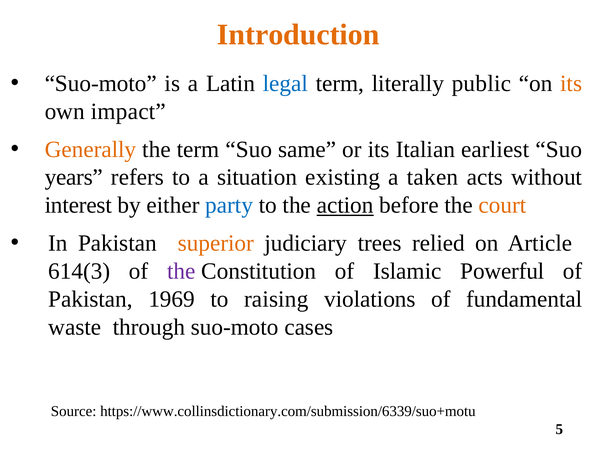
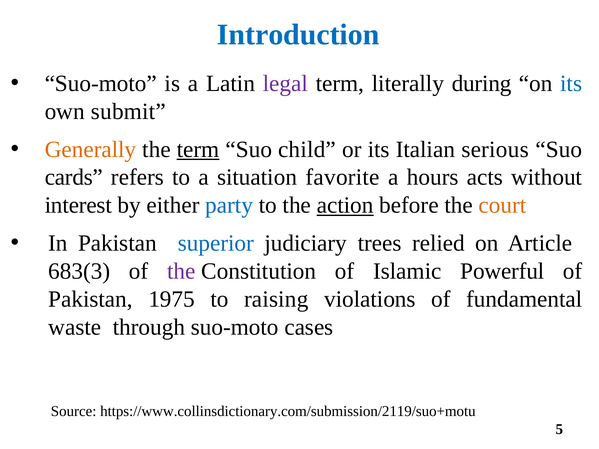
Introduction colour: orange -> blue
legal colour: blue -> purple
public: public -> during
its at (571, 84) colour: orange -> blue
impact: impact -> submit
term at (198, 149) underline: none -> present
same: same -> child
earliest: earliest -> serious
years: years -> cards
existing: existing -> favorite
taken: taken -> hours
superior colour: orange -> blue
614(3: 614(3 -> 683(3
1969: 1969 -> 1975
https://www.collinsdictionary.com/submission/6339/suo+motu: https://www.collinsdictionary.com/submission/6339/suo+motu -> https://www.collinsdictionary.com/submission/2119/suo+motu
